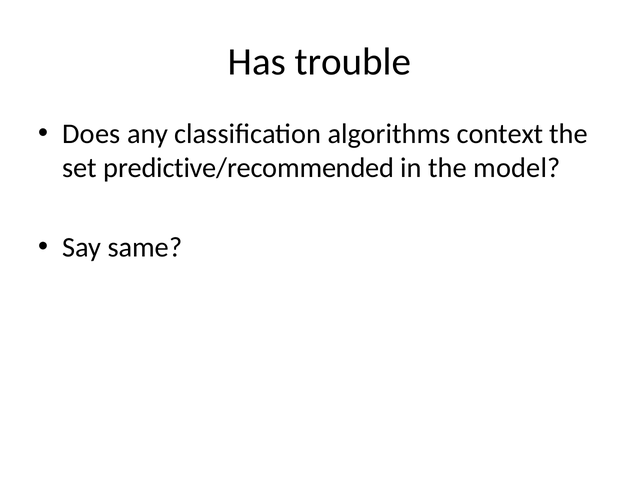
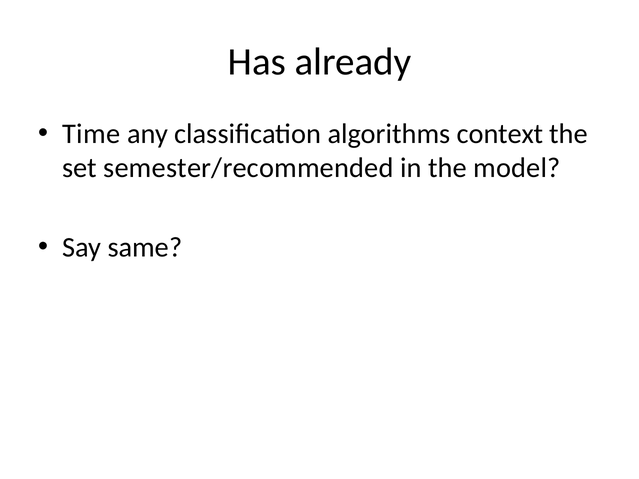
trouble: trouble -> already
Does: Does -> Time
predictive/recommended: predictive/recommended -> semester/recommended
